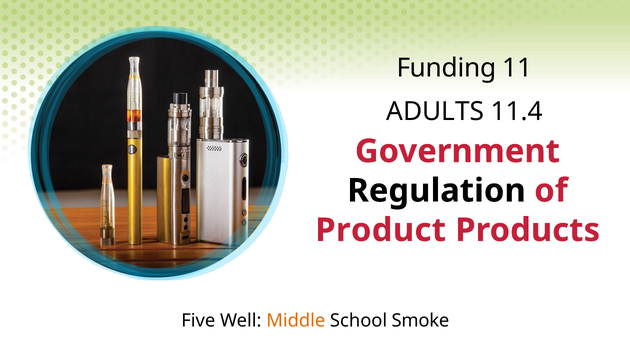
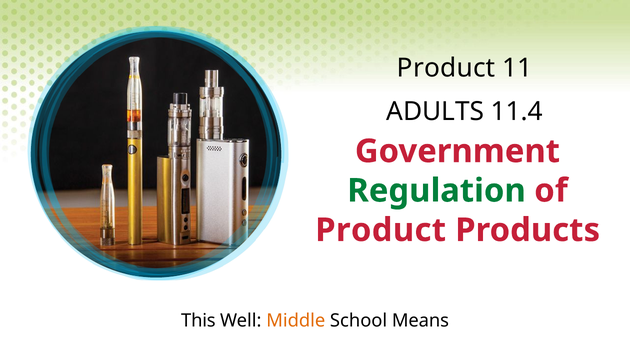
Funding at (446, 68): Funding -> Product
Regulation colour: black -> green
Five: Five -> This
Smoke: Smoke -> Means
